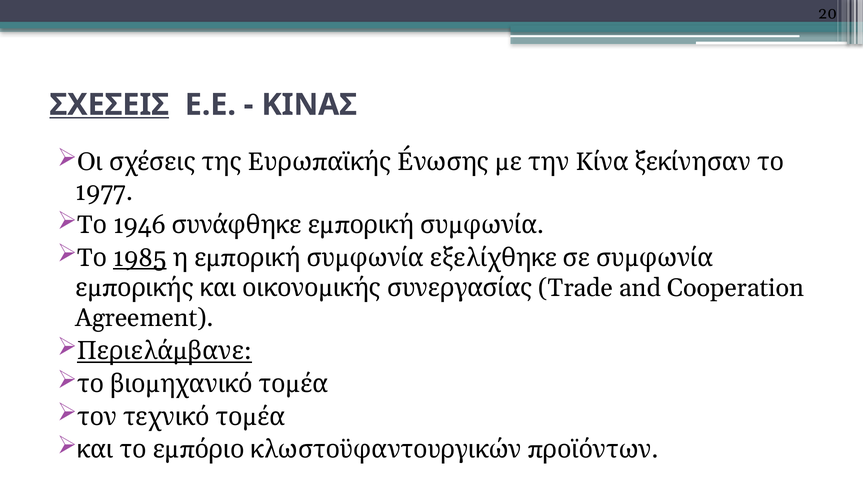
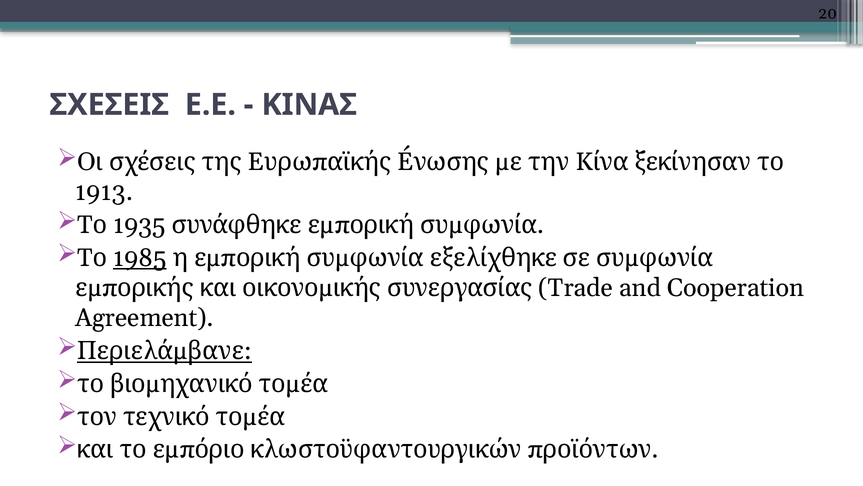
ΣΧΕΣΕΙΣ underline: present -> none
1977: 1977 -> 1913
1946: 1946 -> 1935
